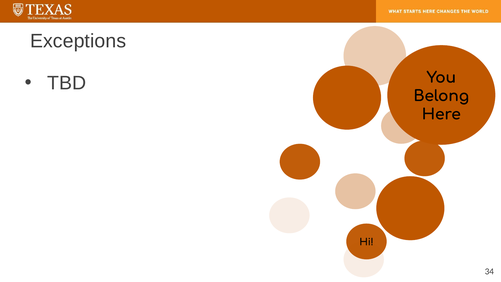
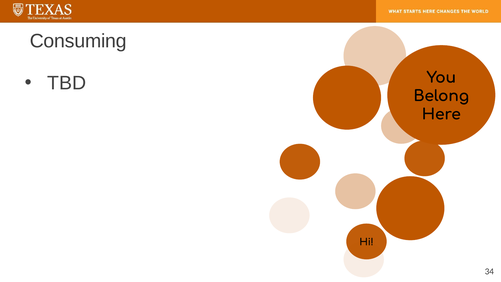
Exceptions: Exceptions -> Consuming
